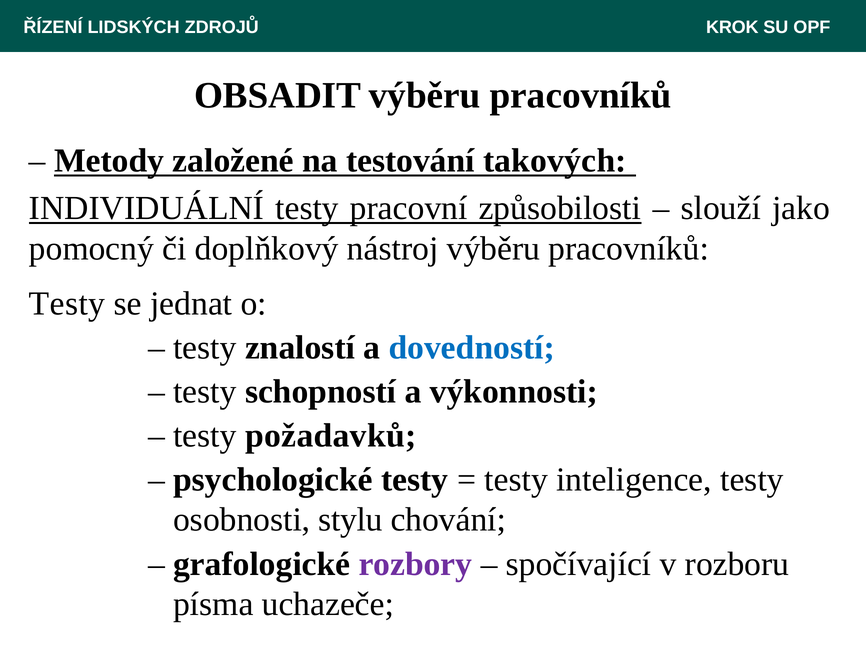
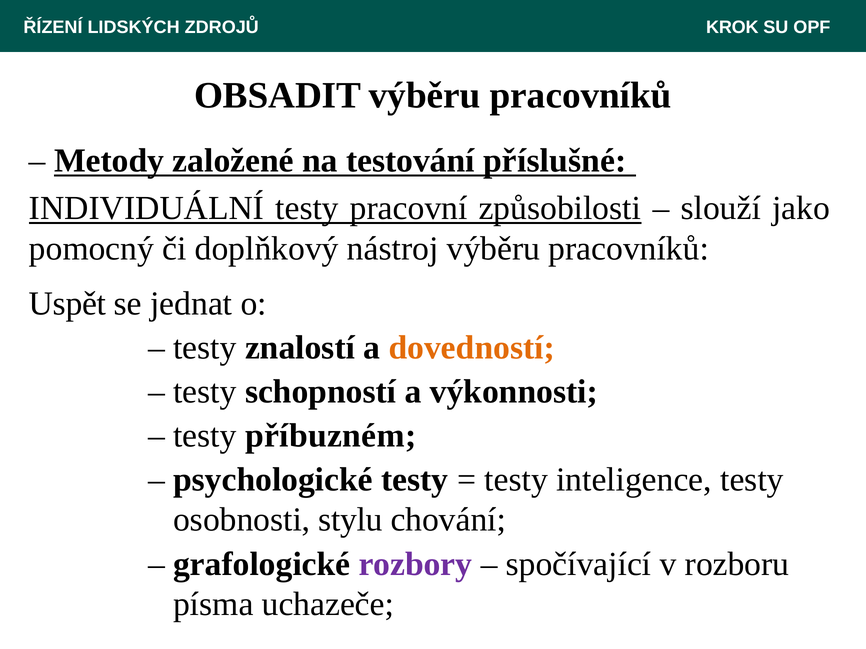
takových: takových -> příslušné
Testy at (67, 304): Testy -> Uspět
dovedností colour: blue -> orange
požadavků: požadavků -> příbuzném
